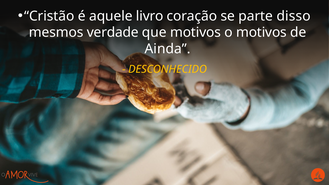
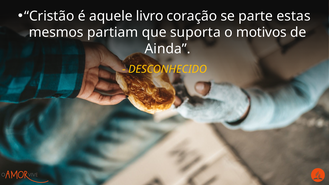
disso: disso -> estas
verdade: verdade -> partiam
que motivos: motivos -> suporta
